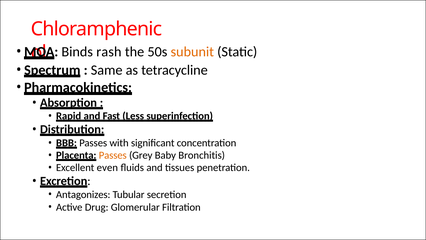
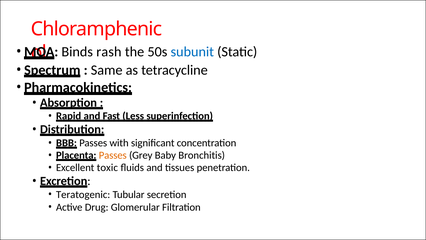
subunit colour: orange -> blue
even: even -> toxic
Antagonizes: Antagonizes -> Teratogenic
